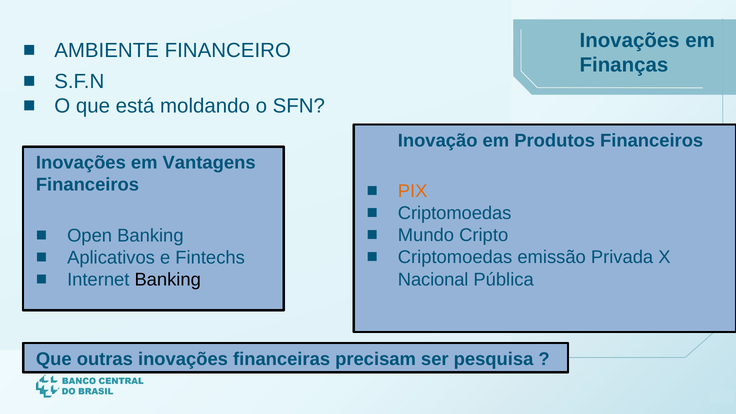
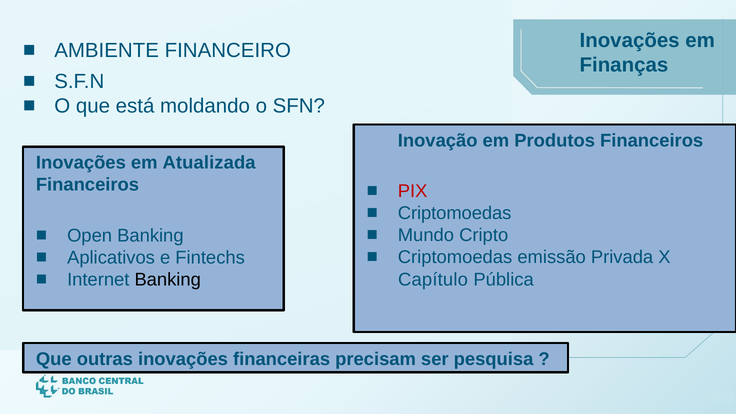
Vantagens: Vantagens -> Atualizada
PIX colour: orange -> red
Nacional: Nacional -> Capítulo
